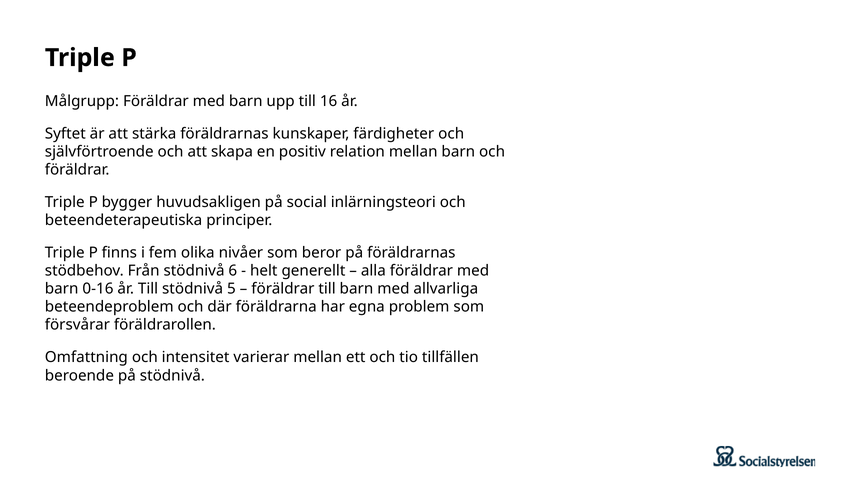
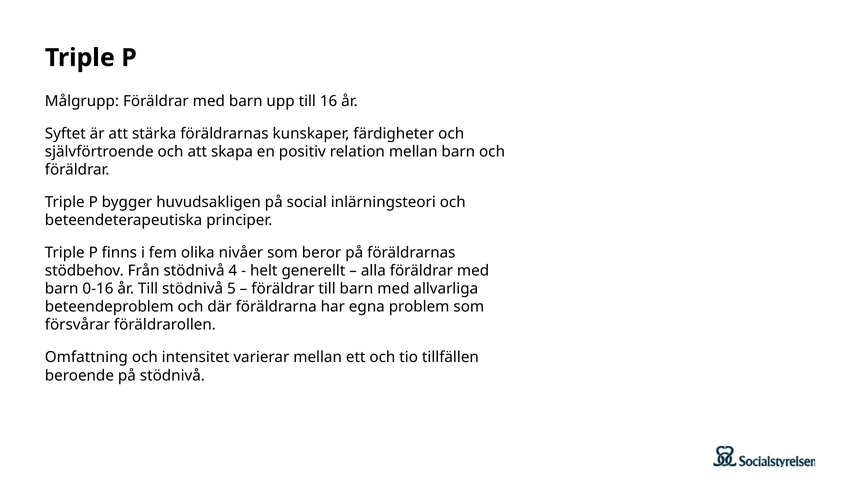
6: 6 -> 4
